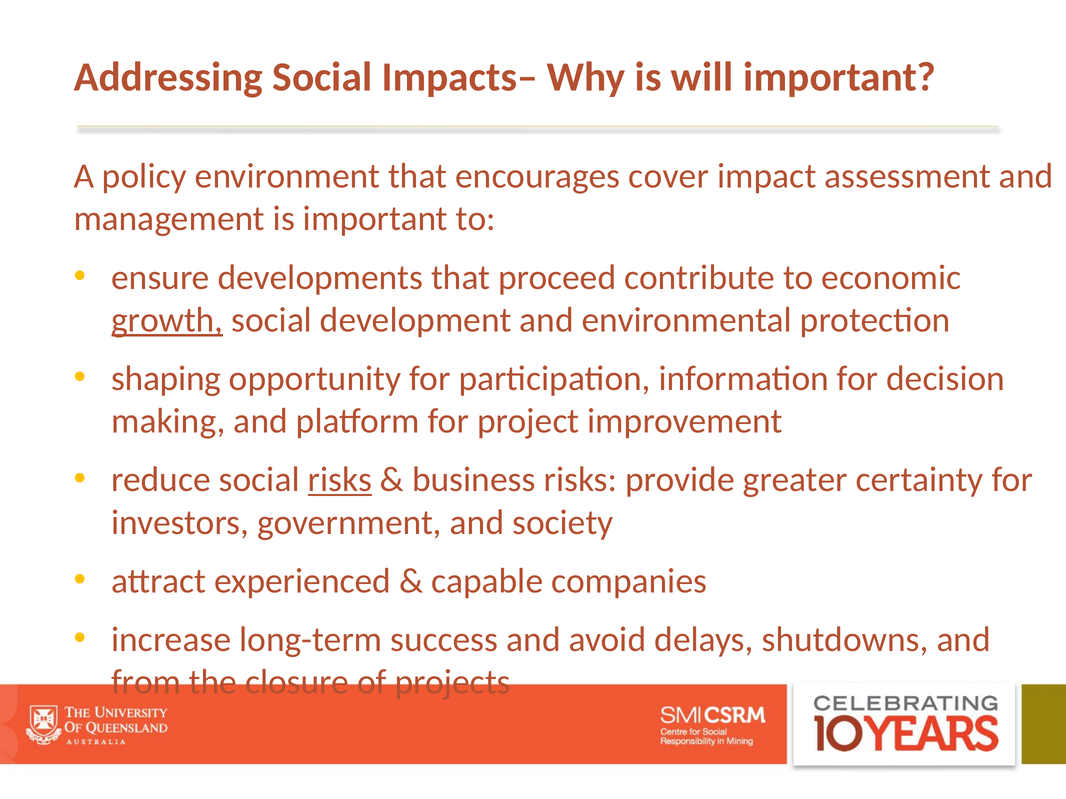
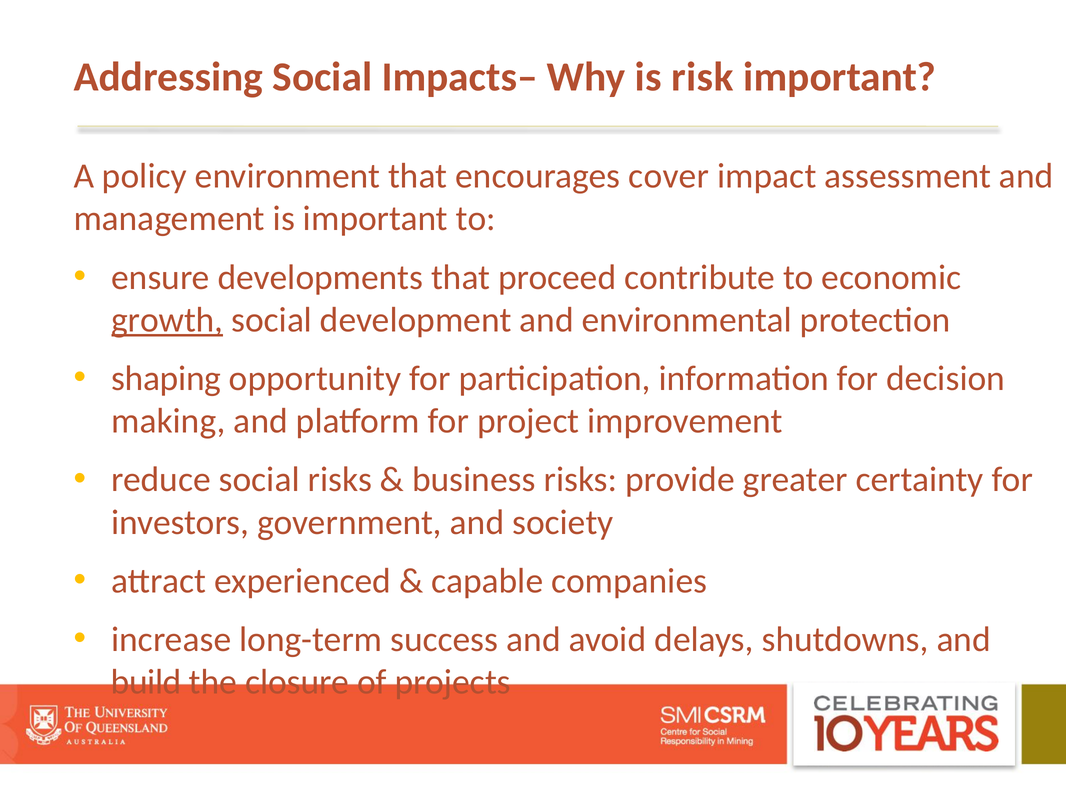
will: will -> risk
risks at (340, 480) underline: present -> none
from: from -> build
